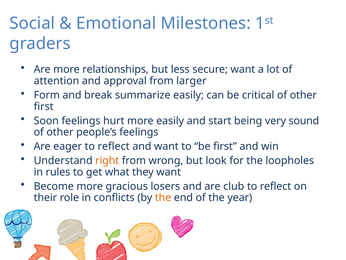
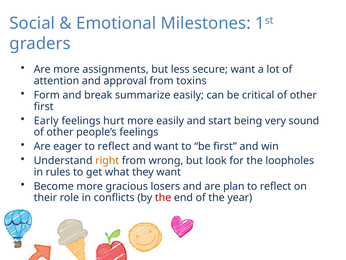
relationships: relationships -> assignments
larger: larger -> toxins
Soon: Soon -> Early
club: club -> plan
the at (163, 197) colour: orange -> red
